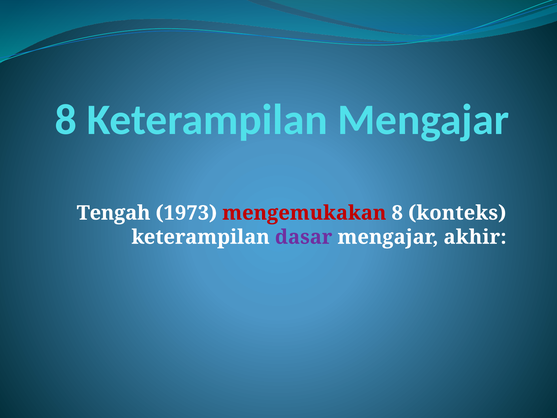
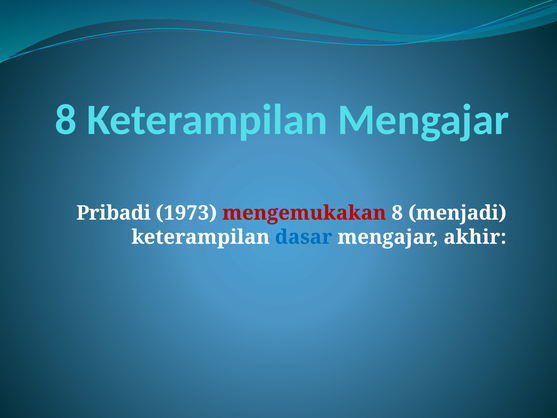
Tengah: Tengah -> Pribadi
konteks: konteks -> menjadi
dasar colour: purple -> blue
